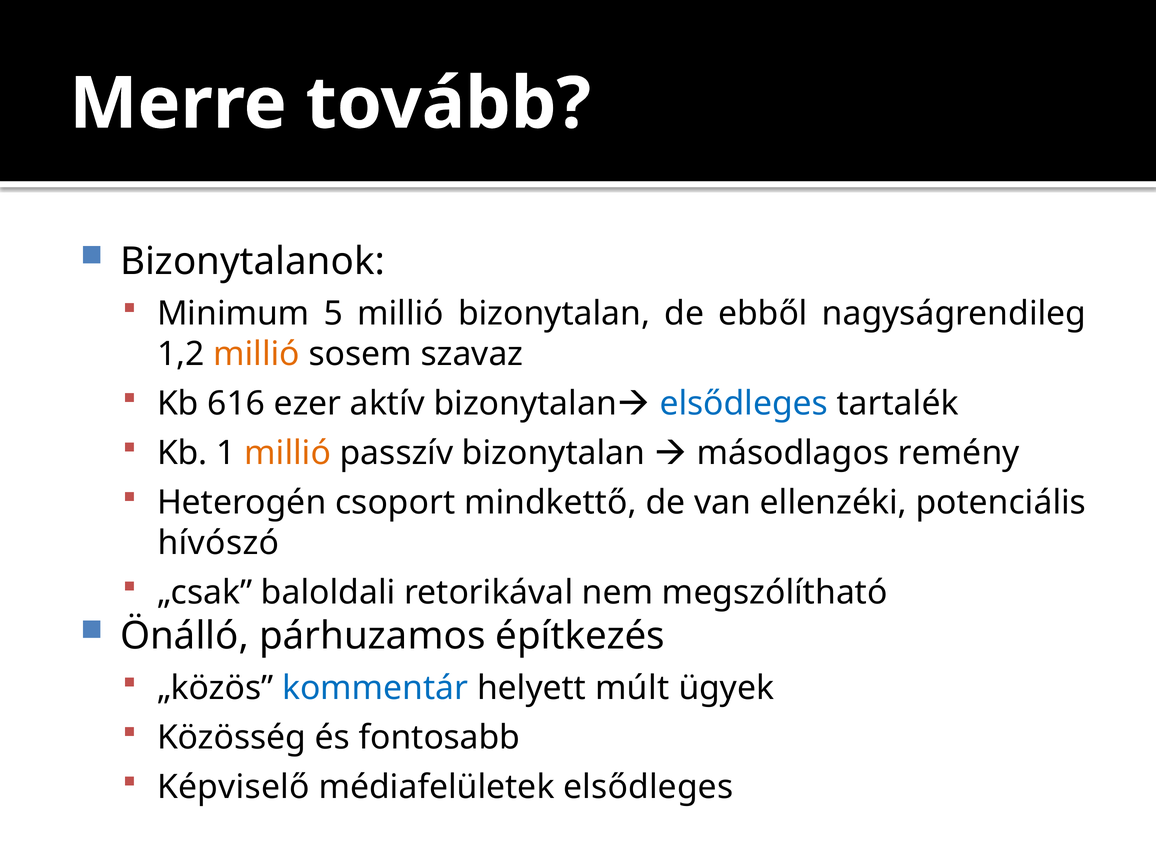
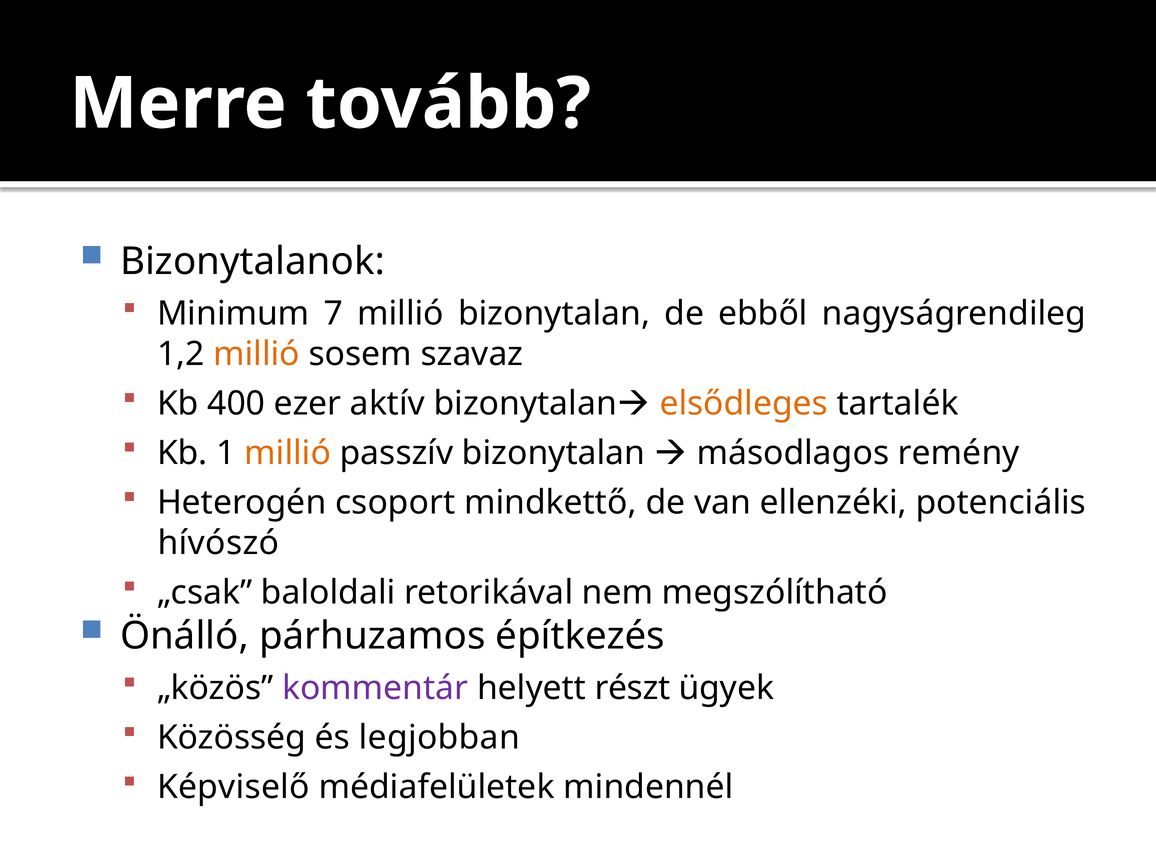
5: 5 -> 7
616: 616 -> 400
elsődleges at (744, 404) colour: blue -> orange
kommentár colour: blue -> purple
múlt: múlt -> részt
fontosabb: fontosabb -> legjobban
médiafelületek elsődleges: elsődleges -> mindennél
